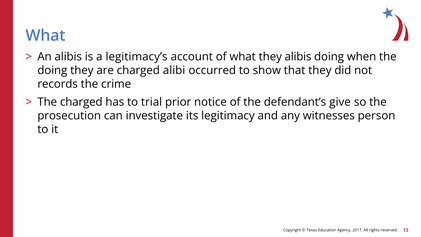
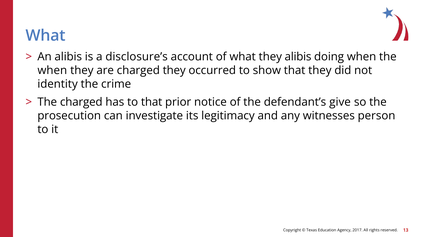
legitimacy’s: legitimacy’s -> disclosure’s
doing at (52, 70): doing -> when
charged alibi: alibi -> they
records: records -> identity
to trial: trial -> that
